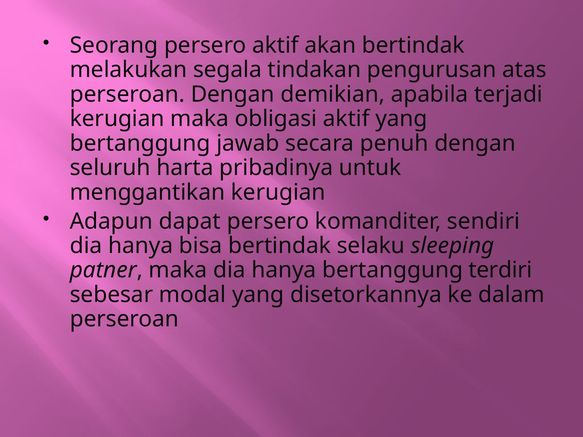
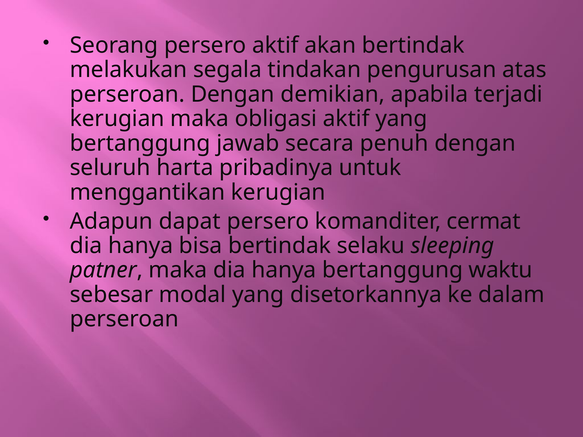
sendiri: sendiri -> cermat
terdiri: terdiri -> waktu
